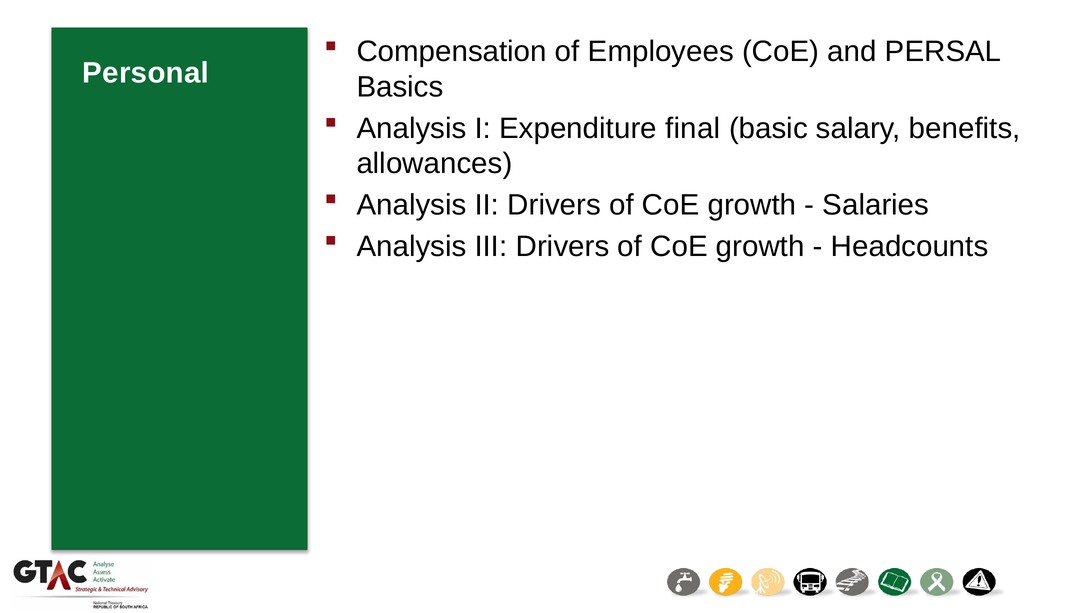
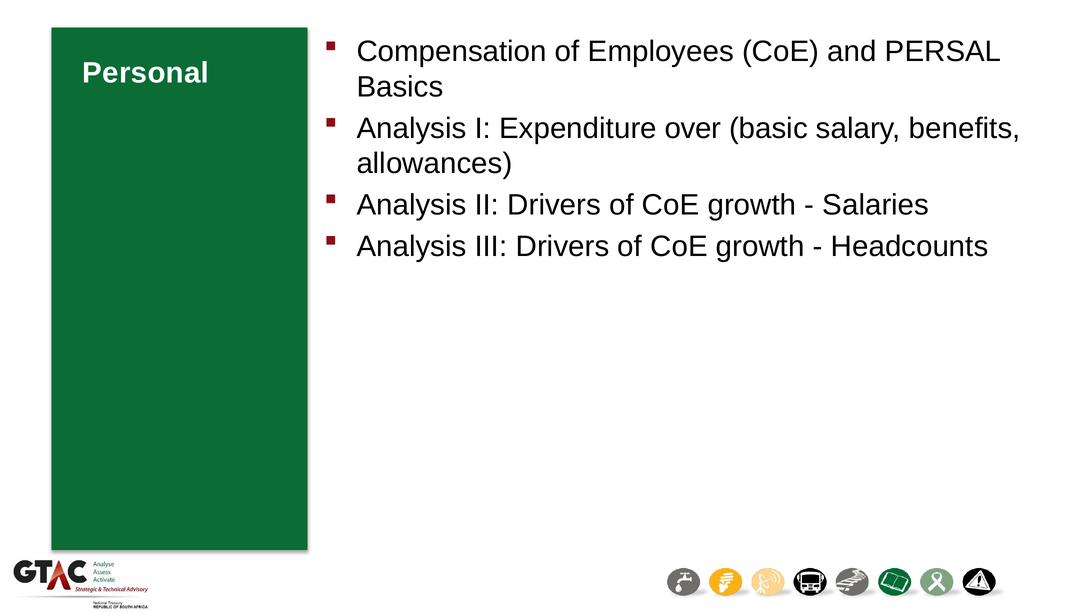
final: final -> over
